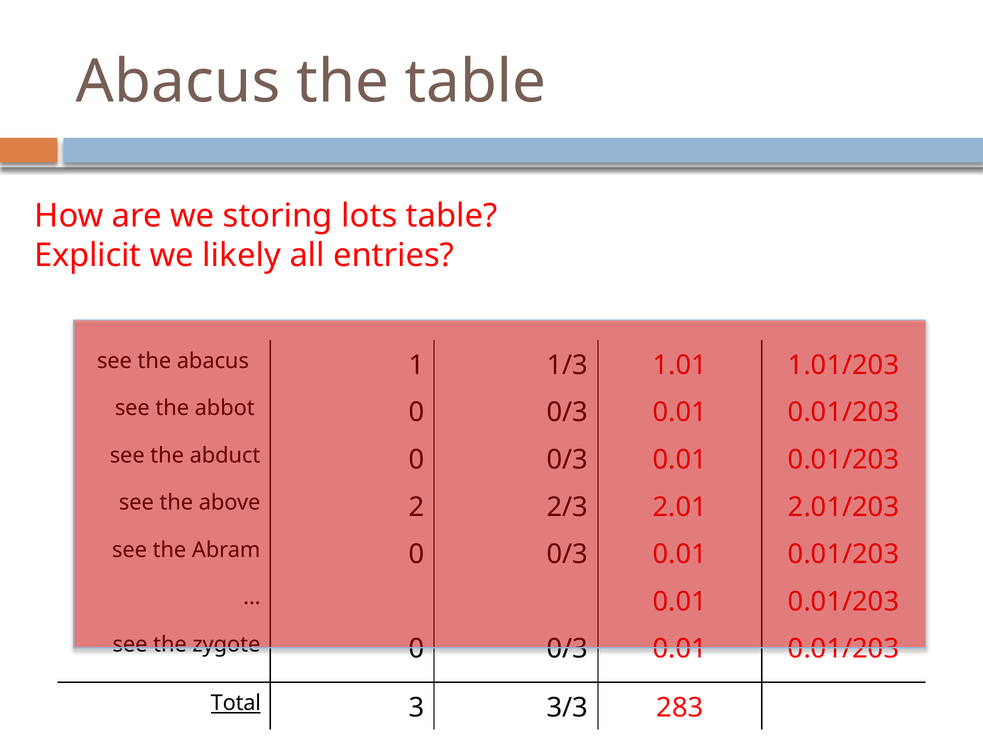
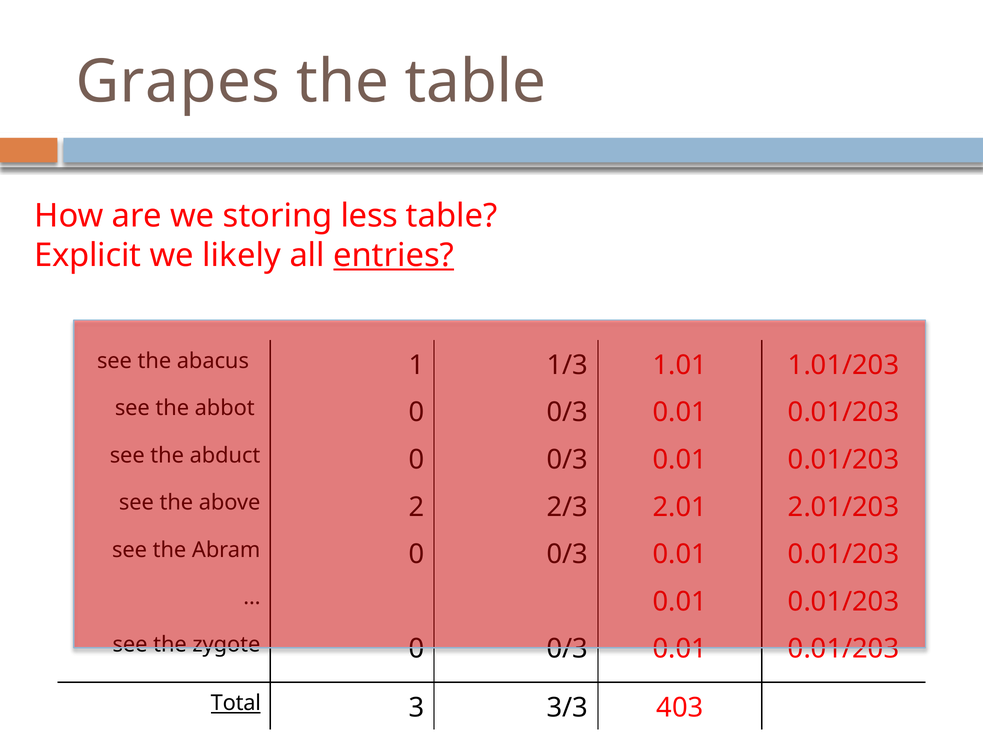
Abacus at (178, 82): Abacus -> Grapes
lots: lots -> less
entries underline: none -> present
283: 283 -> 403
